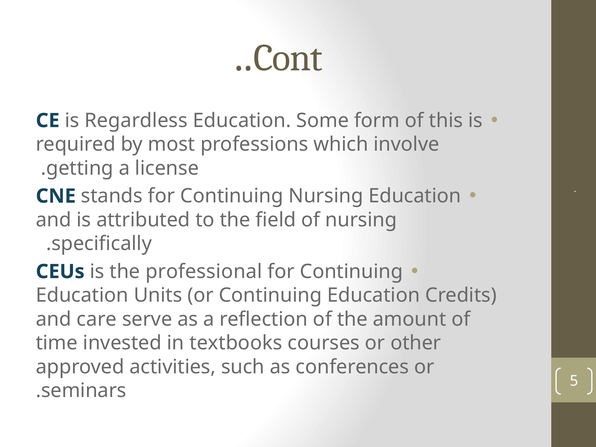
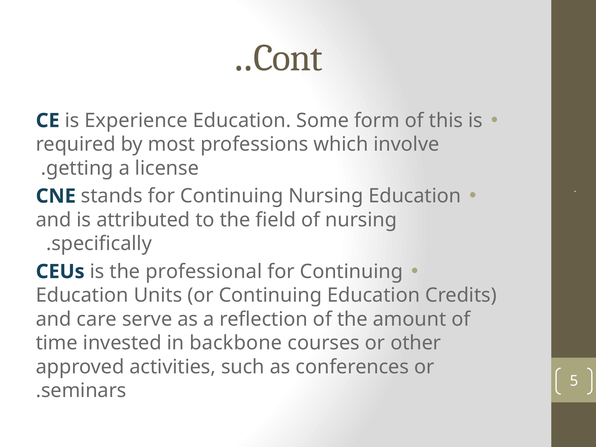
Regardless: Regardless -> Experience
textbooks: textbooks -> backbone
